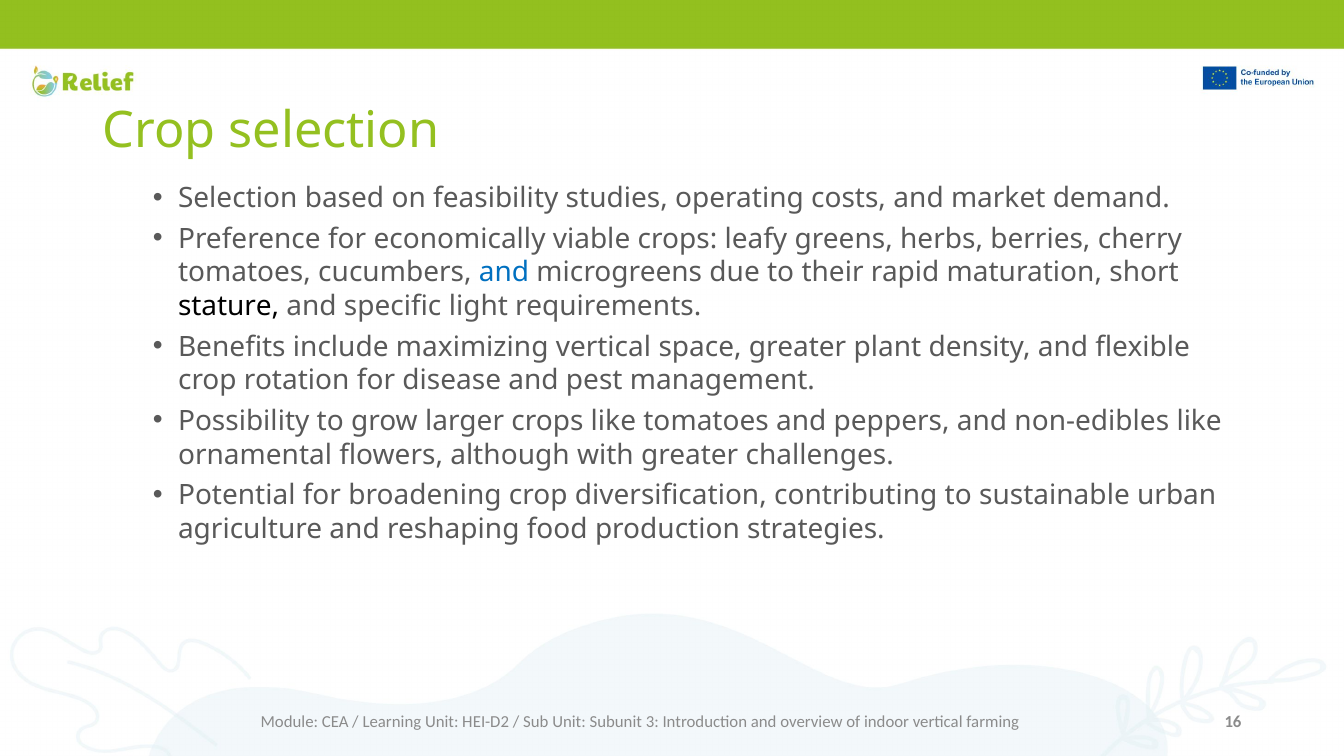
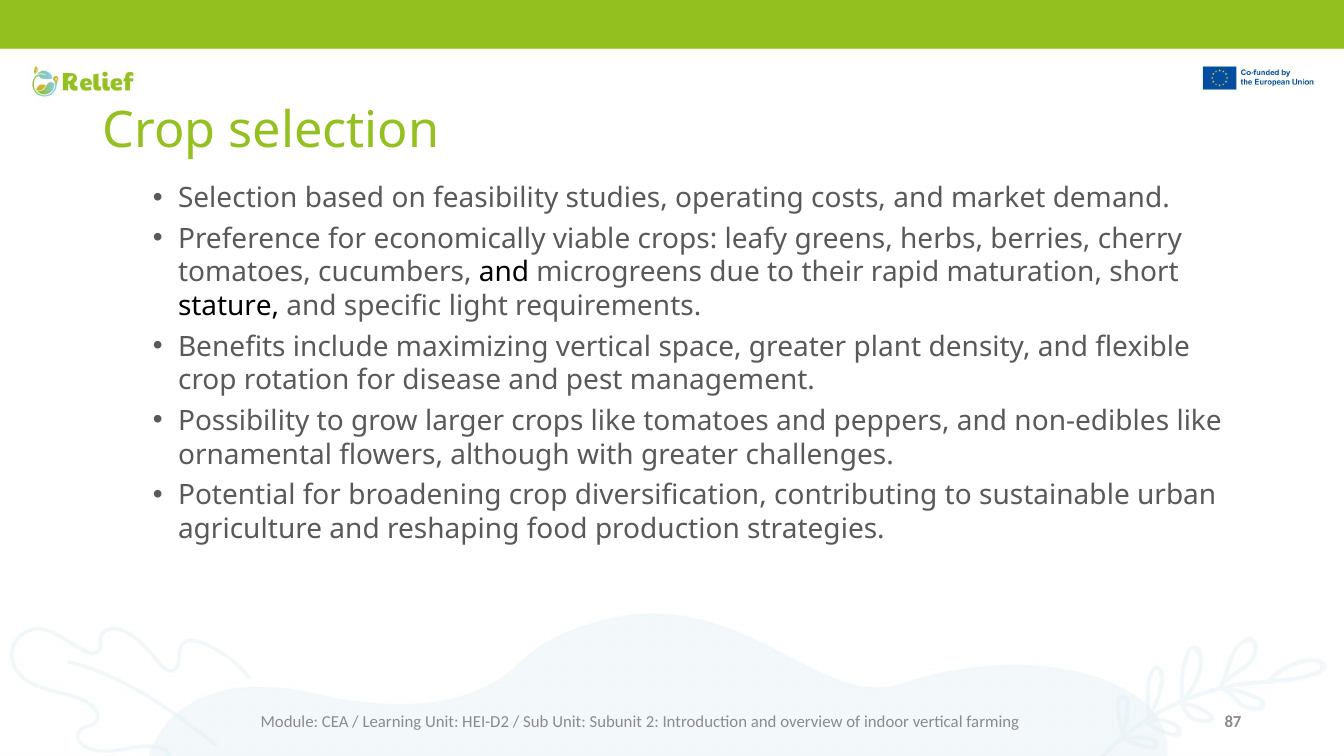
and at (504, 273) colour: blue -> black
3: 3 -> 2
16: 16 -> 87
